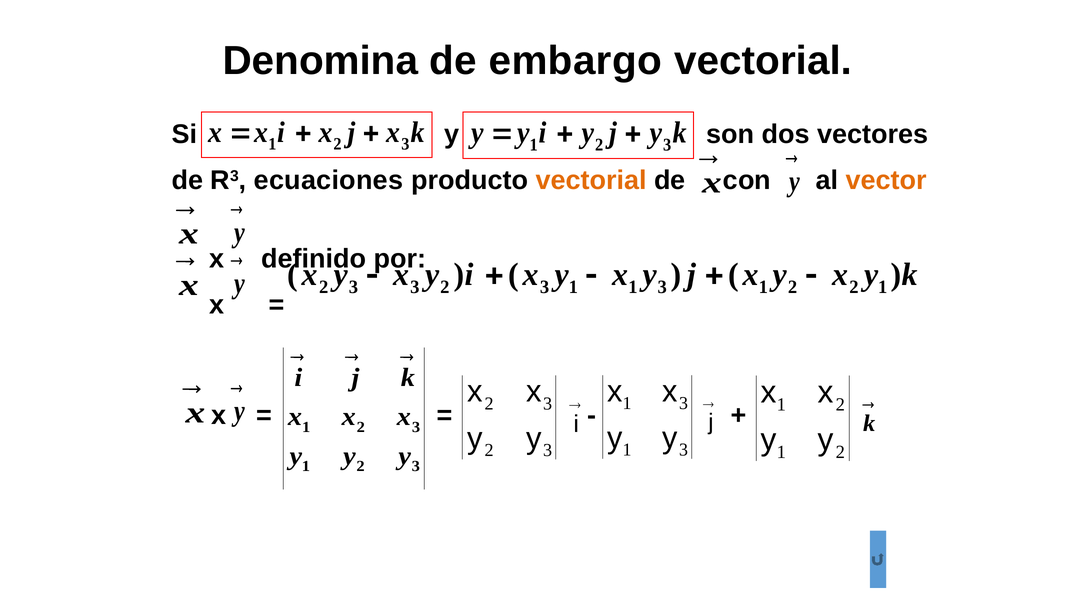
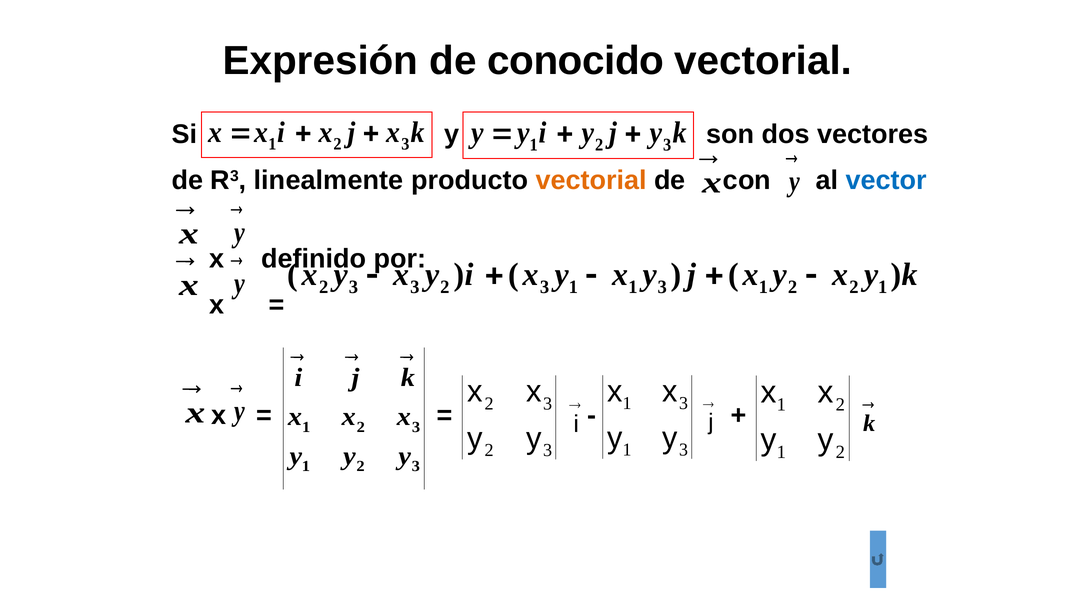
Denomina: Denomina -> Expresión
embargo: embargo -> conocido
ecuaciones: ecuaciones -> linealmente
vector colour: orange -> blue
